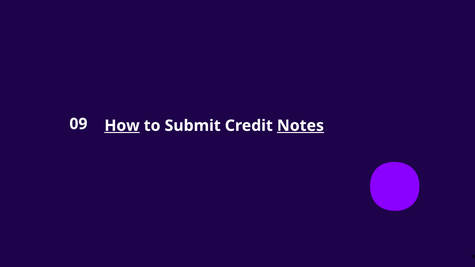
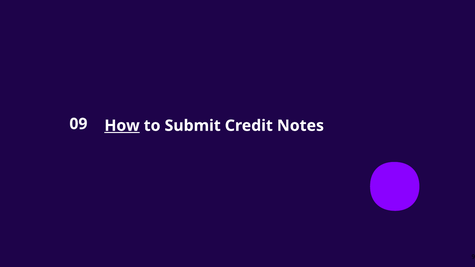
Notes underline: present -> none
